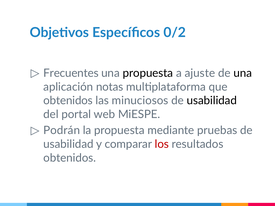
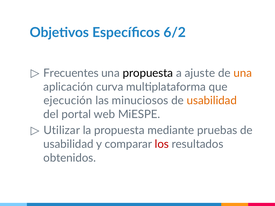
0/2: 0/2 -> 6/2
una at (243, 73) colour: black -> orange
notas: notas -> curva
obtenidos at (68, 101): obtenidos -> ejecución
usabilidad at (212, 101) colour: black -> orange
Podrán: Podrán -> Utilizar
